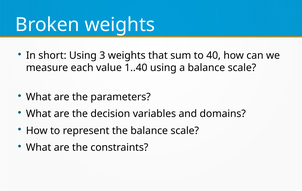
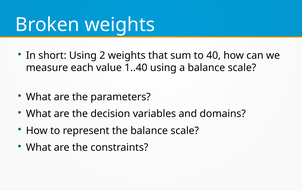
3: 3 -> 2
